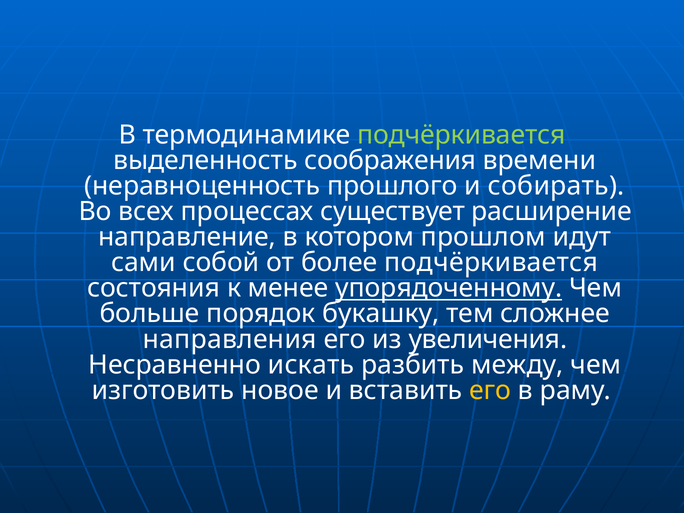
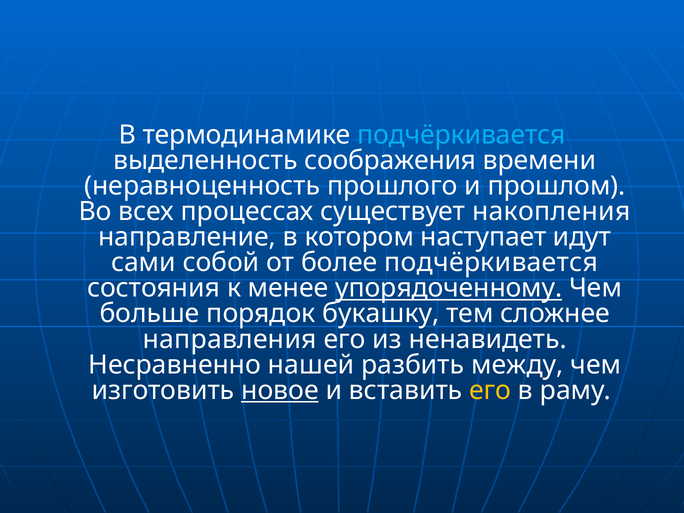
подчёркивается at (461, 135) colour: light green -> light blue
собирать: собирать -> прошлом
расширение: расширение -> накопления
прошлом: прошлом -> наступает
увеличения: увеличения -> ненавидеть
искать: искать -> нашей
новое underline: none -> present
